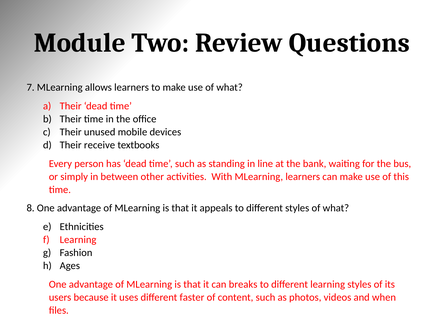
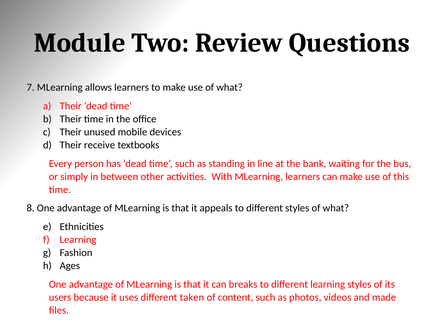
faster: faster -> taken
when: when -> made
